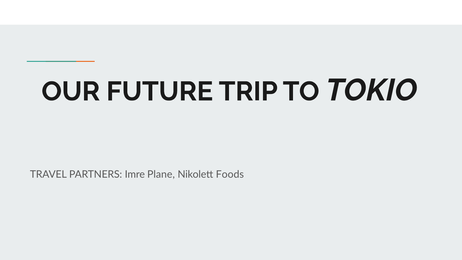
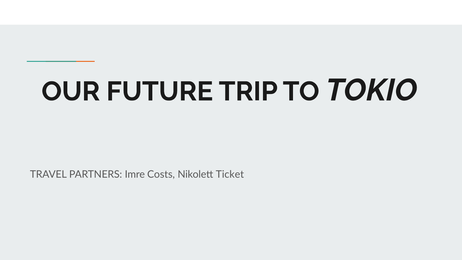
Plane: Plane -> Costs
Foods: Foods -> Ticket
